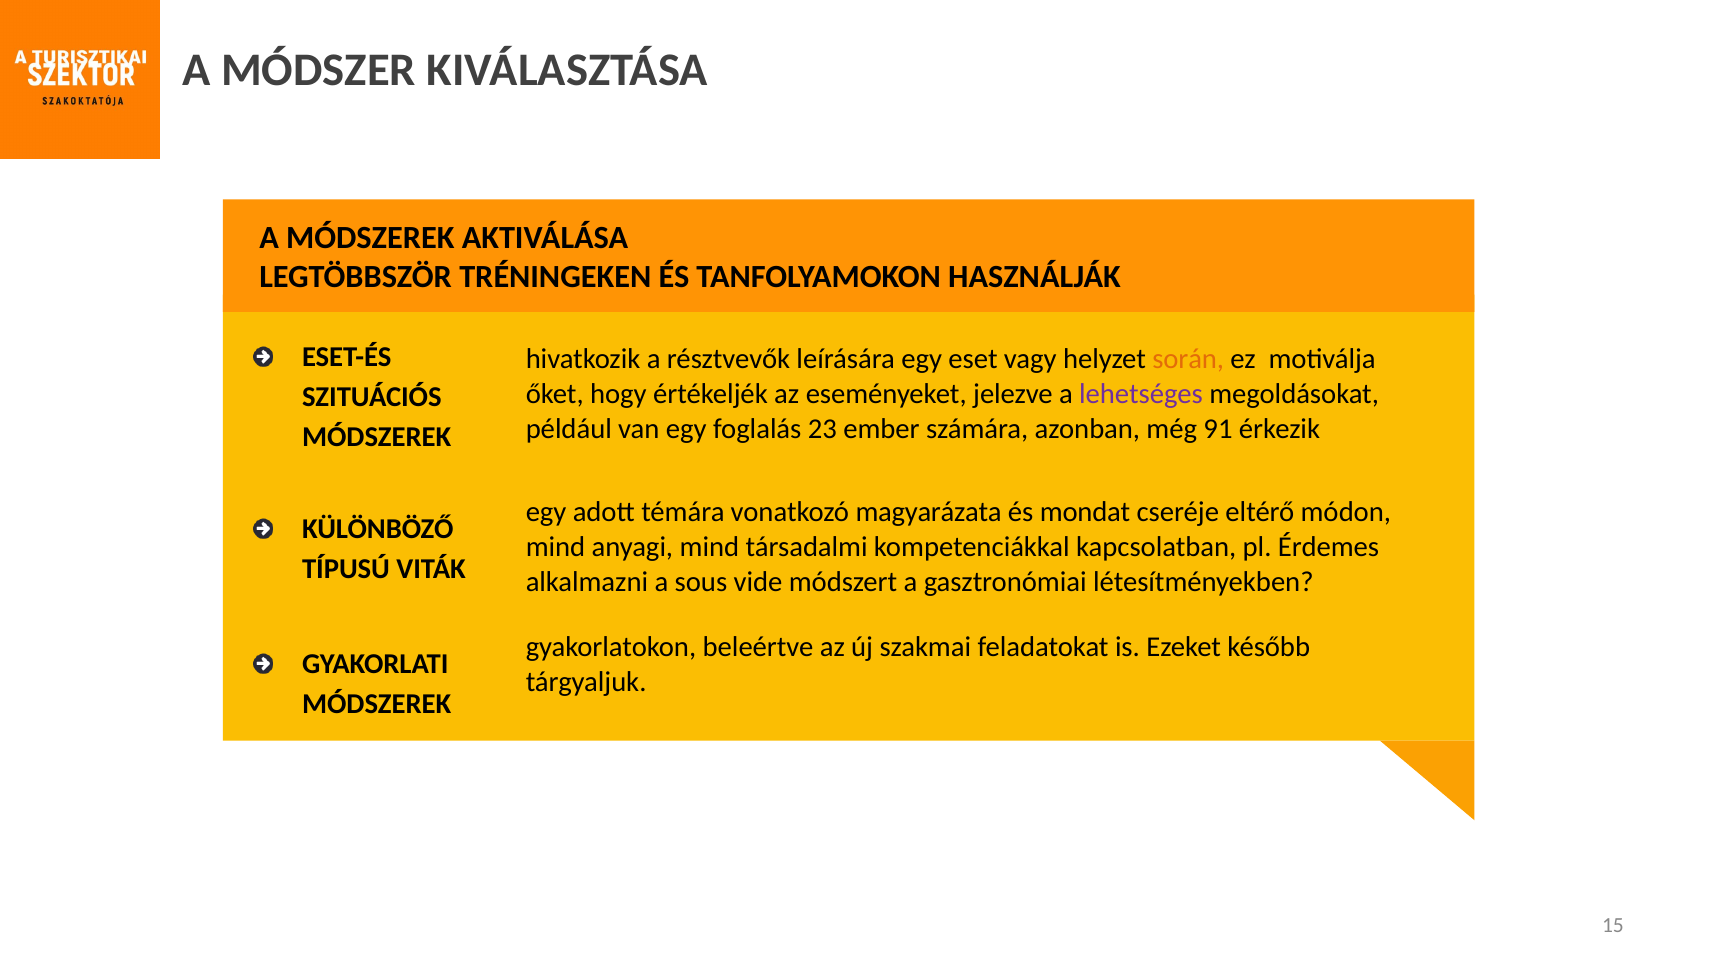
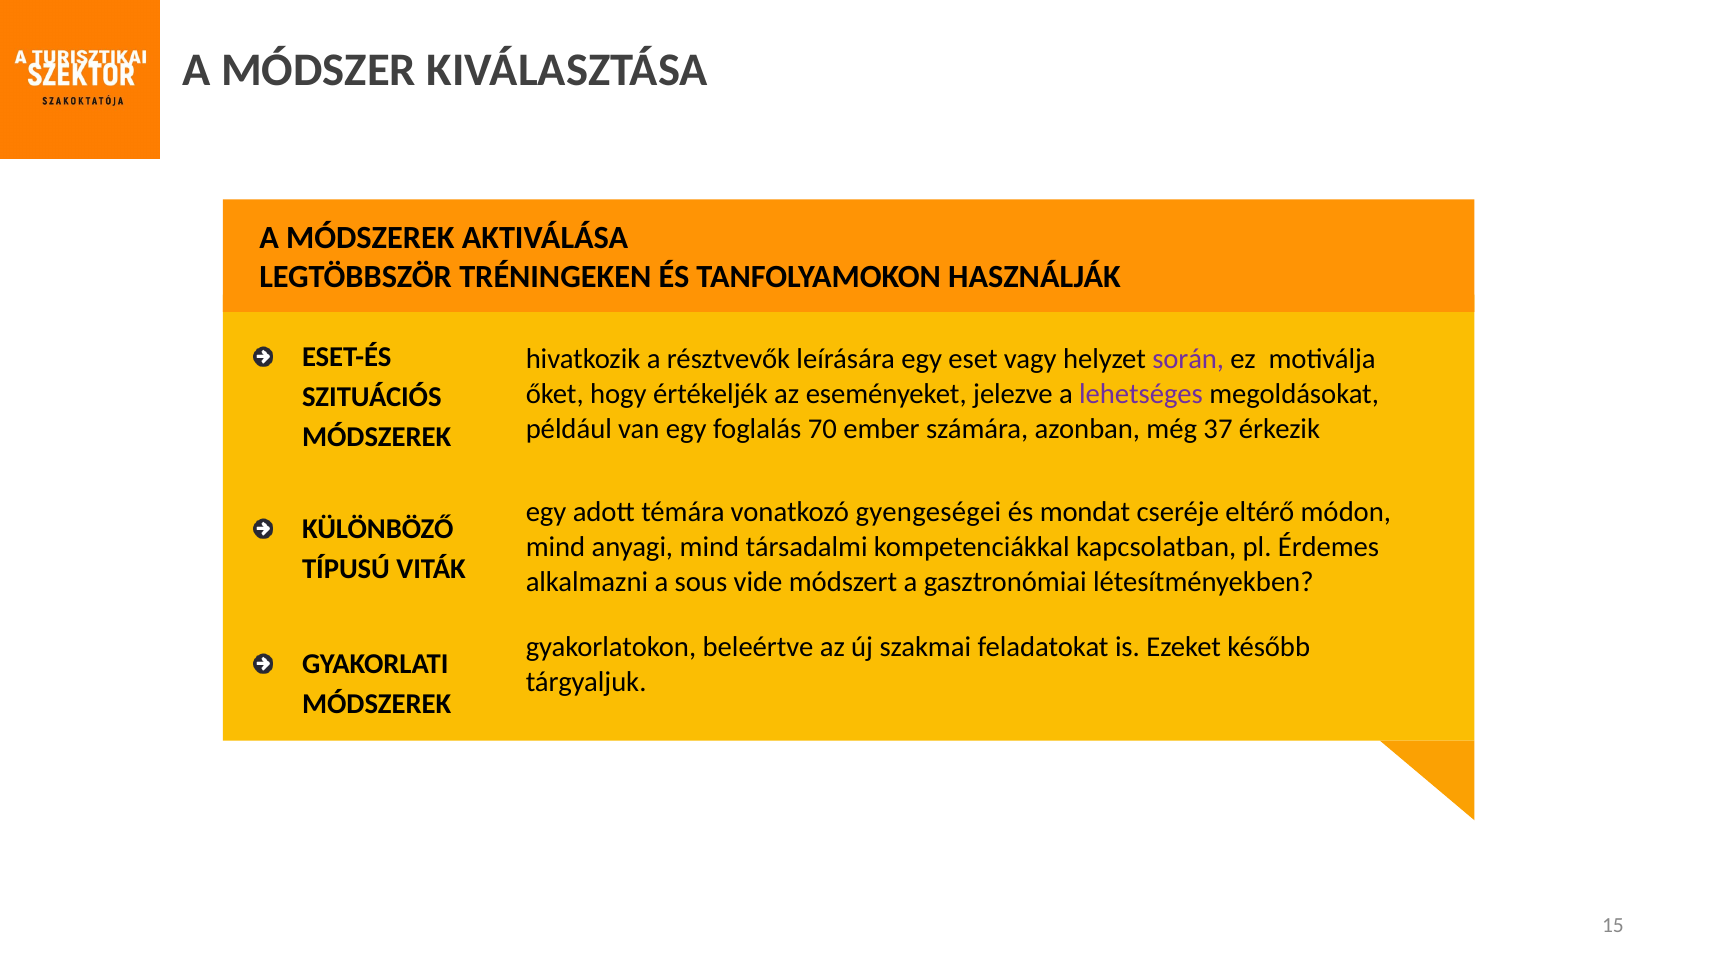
során colour: orange -> purple
23: 23 -> 70
91: 91 -> 37
magyarázata: magyarázata -> gyengeségei
